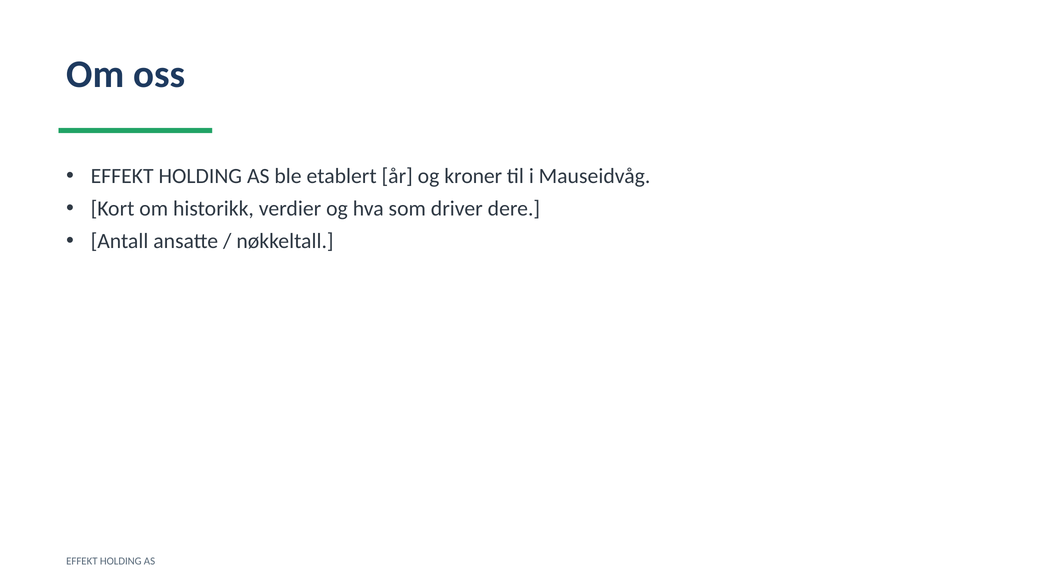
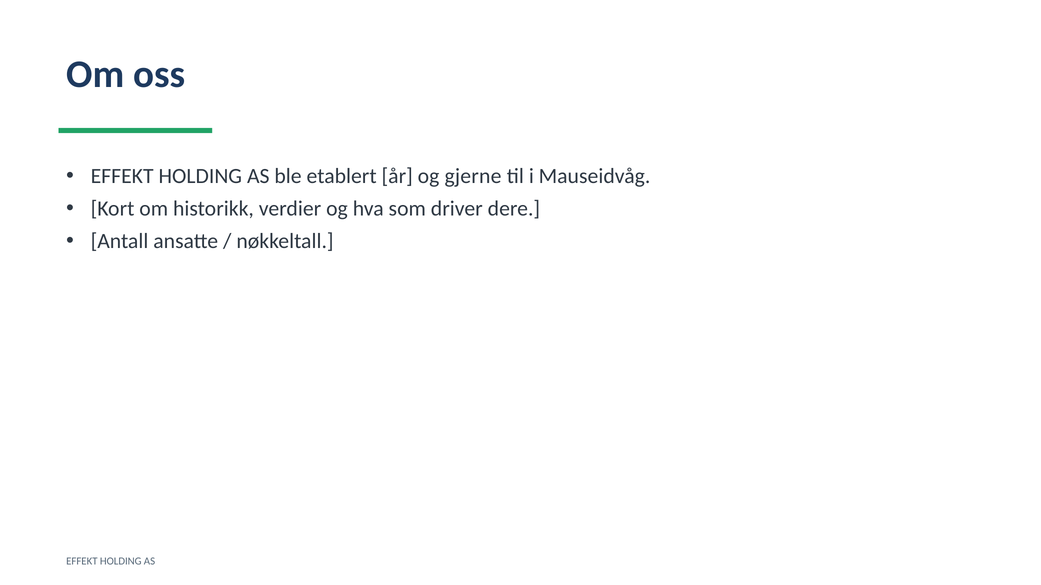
kroner: kroner -> gjerne
